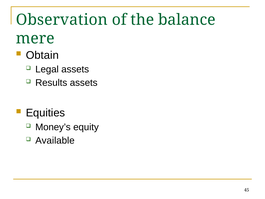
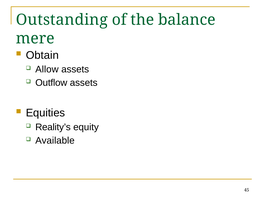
Observation: Observation -> Outstanding
Legal: Legal -> Allow
Results: Results -> Outflow
Money’s: Money’s -> Reality’s
